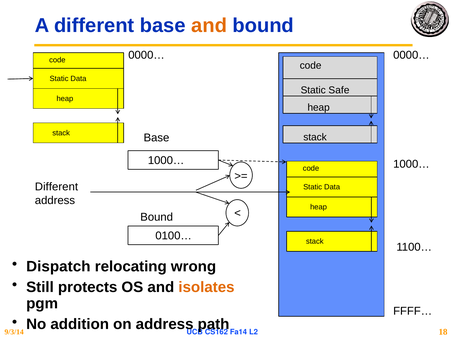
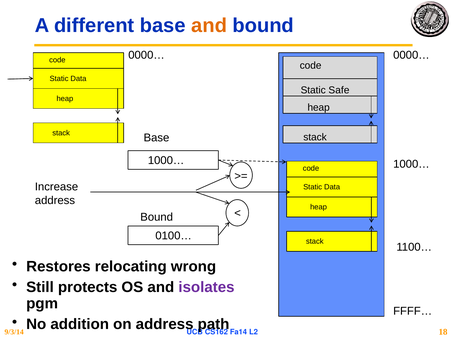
Different at (56, 187): Different -> Increase
Dispatch: Dispatch -> Restores
isolates colour: orange -> purple
